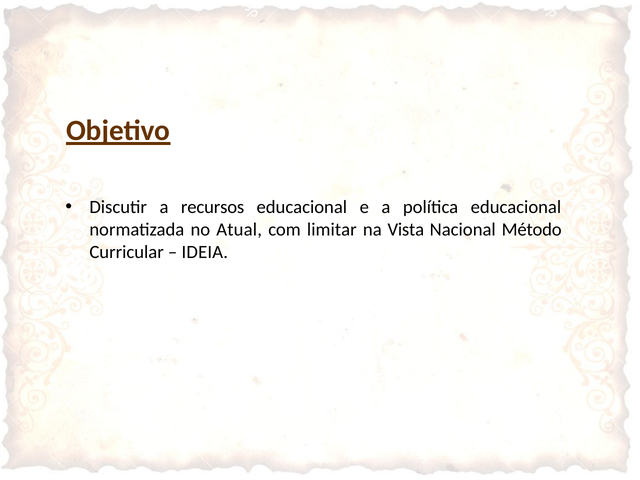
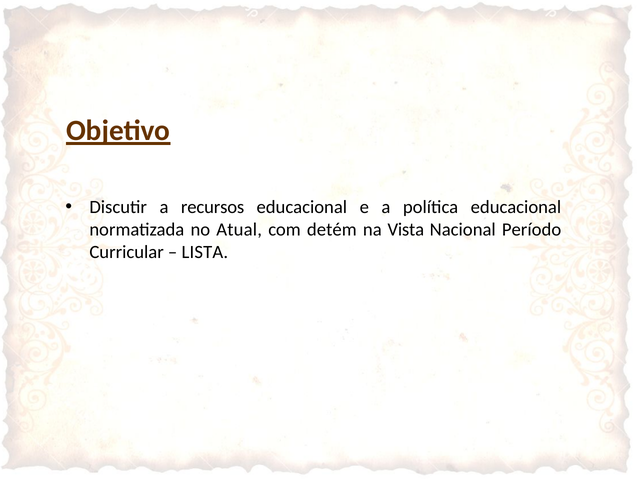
limitar: limitar -> detém
Método: Método -> Período
IDEIA: IDEIA -> LISTA
